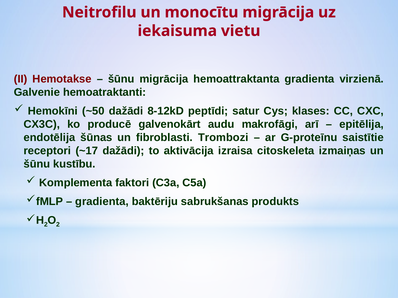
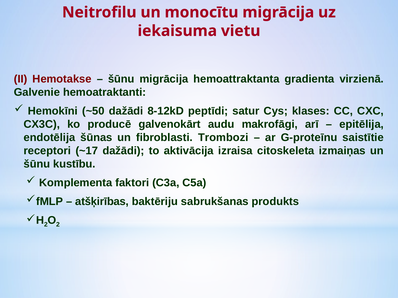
gradienta at (102, 202): gradienta -> atšķirības
